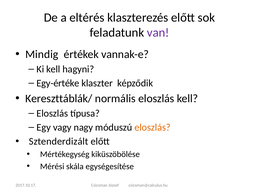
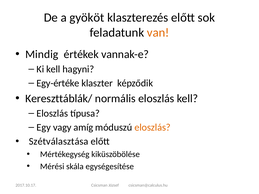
eltérés: eltérés -> gyököt
van colour: purple -> orange
nagy: nagy -> amíg
Sztenderdizált: Sztenderdizált -> Szétválasztása
